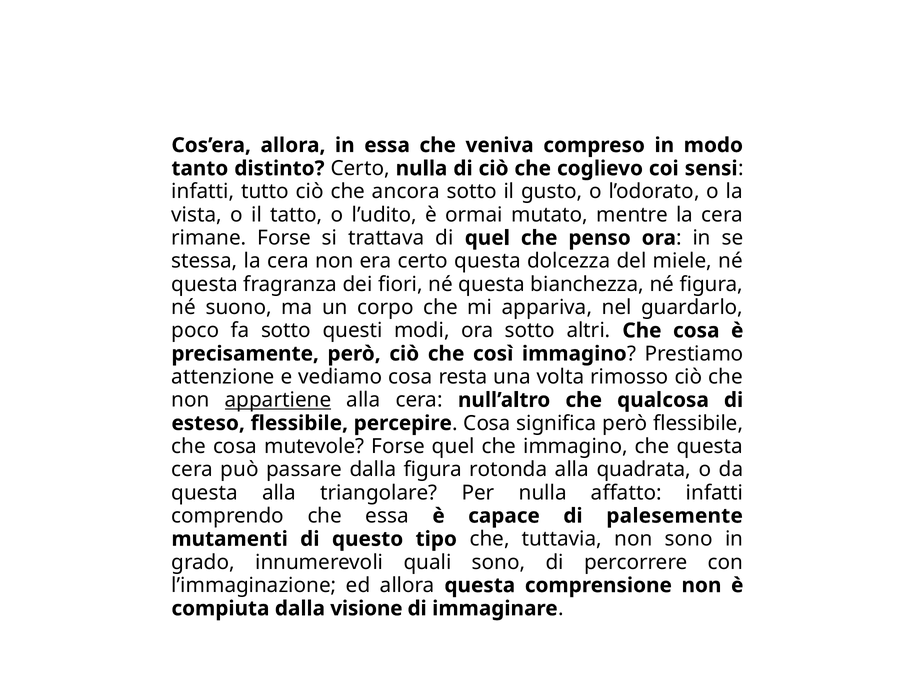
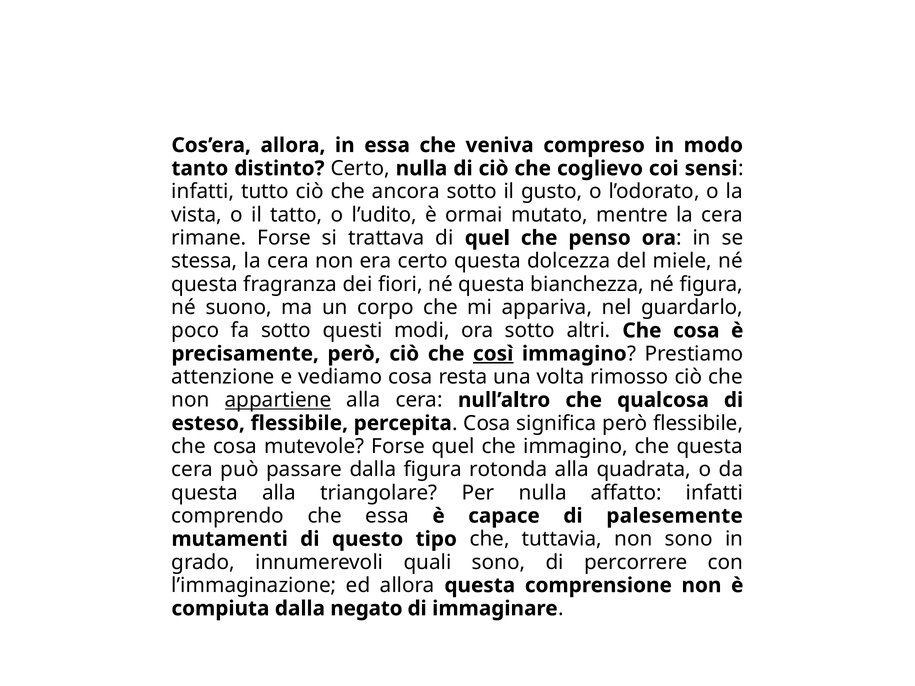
così underline: none -> present
percepire: percepire -> percepita
visione: visione -> negato
